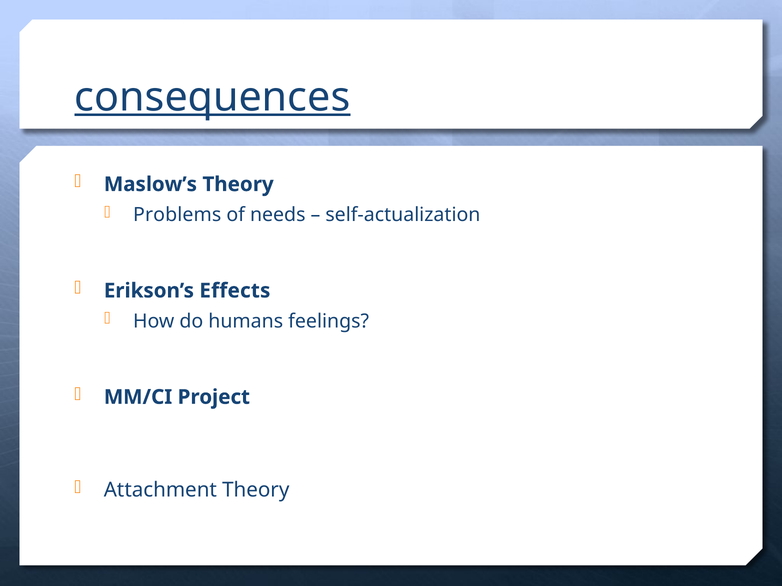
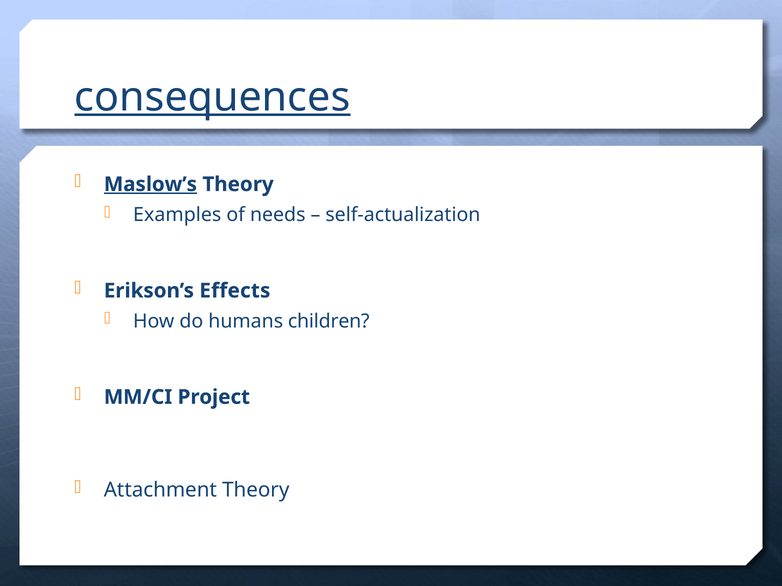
Maslow’s underline: none -> present
Problems: Problems -> Examples
feelings: feelings -> children
